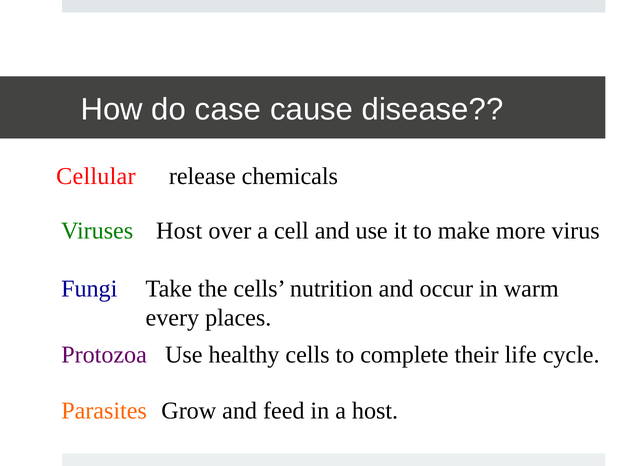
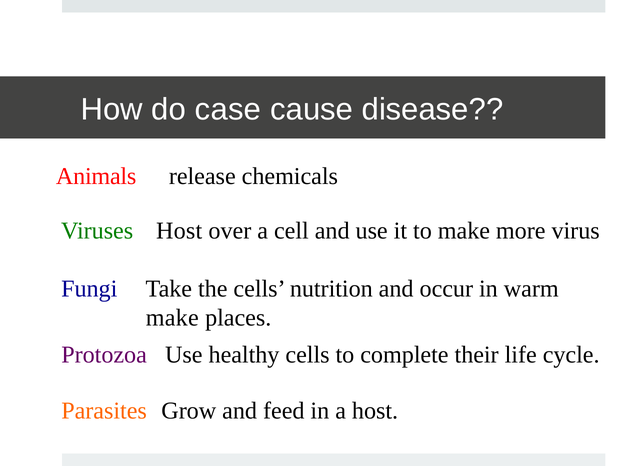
Cellular: Cellular -> Animals
every at (172, 318): every -> make
